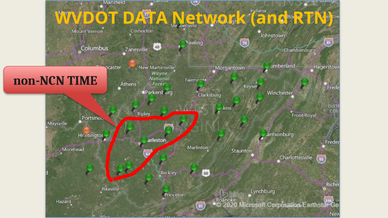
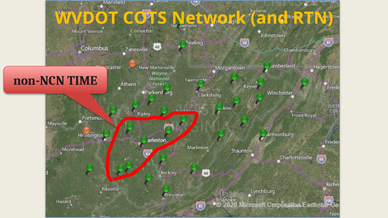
DATA: DATA -> COTS
